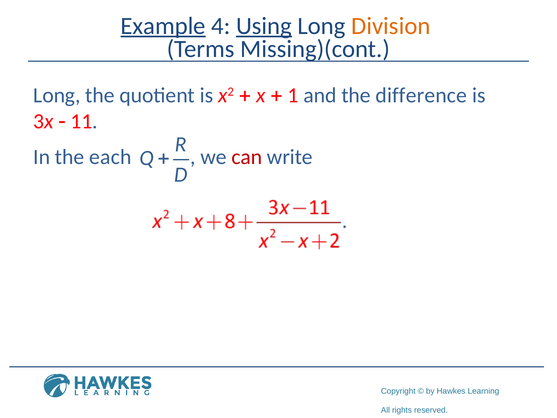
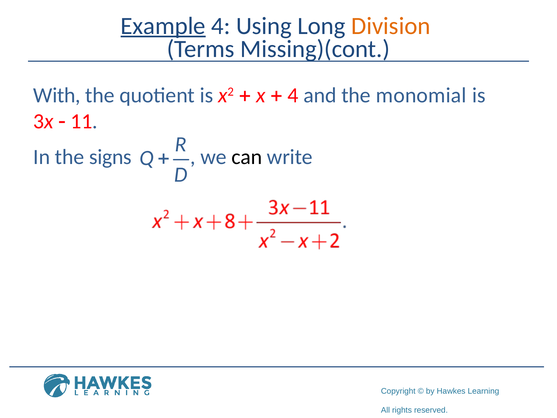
Using underline: present -> none
Long at (57, 95): Long -> With
1 at (293, 95): 1 -> 4
difference: difference -> monomial
each: each -> signs
can colour: red -> black
